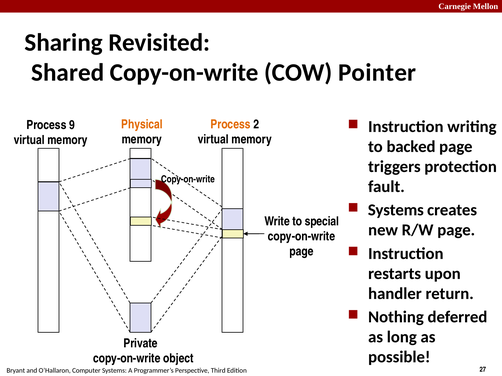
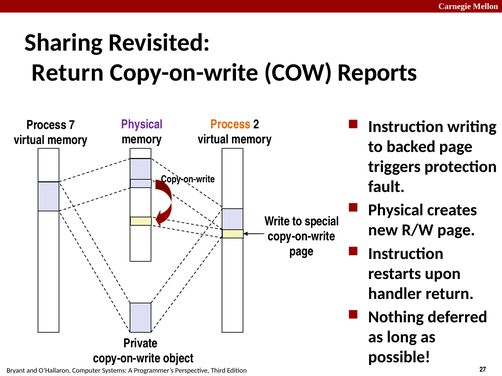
Shared at (68, 73): Shared -> Return
Pointer: Pointer -> Reports
Physical at (142, 124) colour: orange -> purple
9: 9 -> 7
Systems at (396, 210): Systems -> Physical
